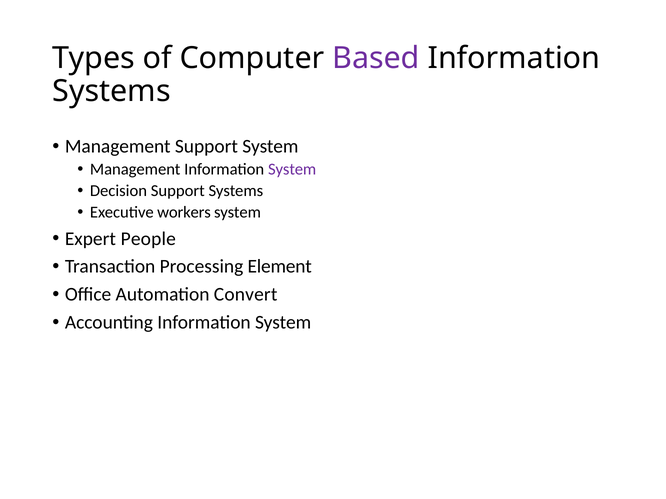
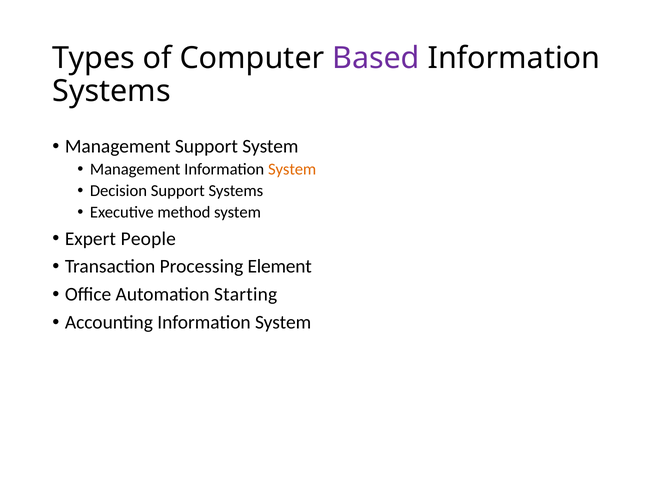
System at (292, 170) colour: purple -> orange
workers: workers -> method
Convert: Convert -> Starting
